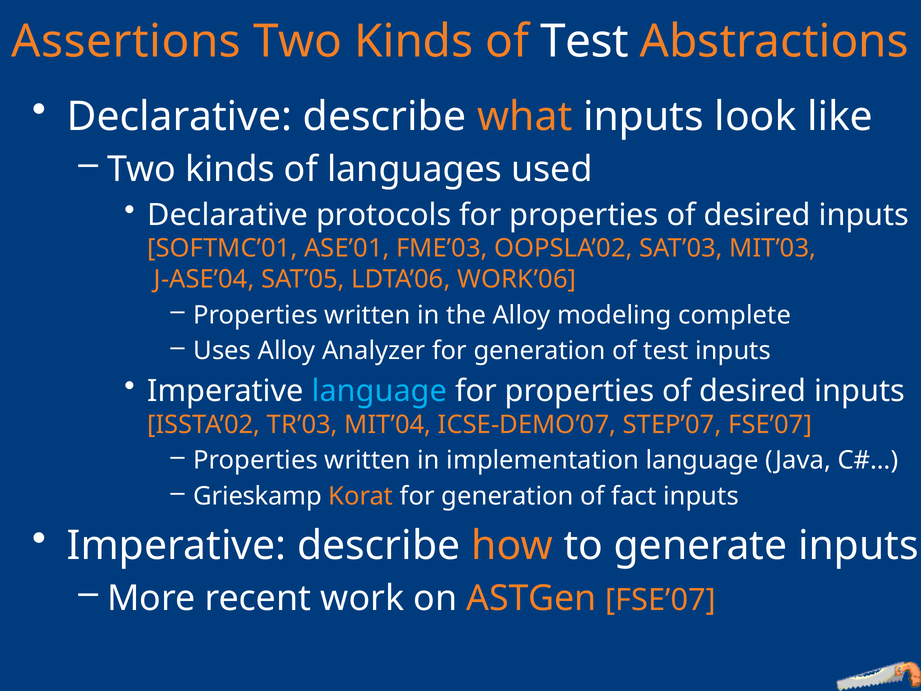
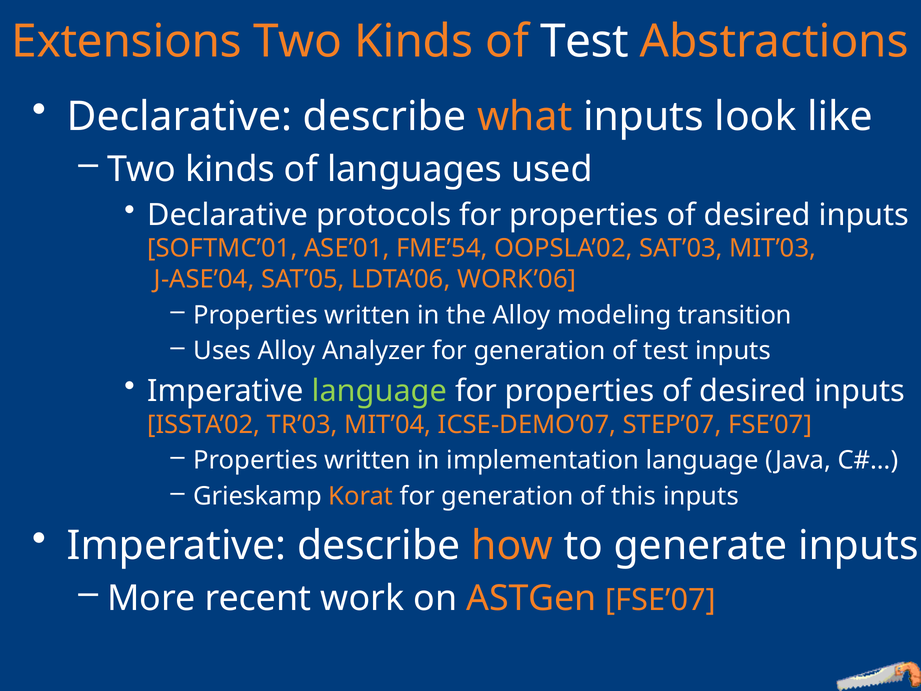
Assertions: Assertions -> Extensions
FME’03: FME’03 -> FME’54
complete: complete -> transition
language at (379, 391) colour: light blue -> light green
fact: fact -> this
